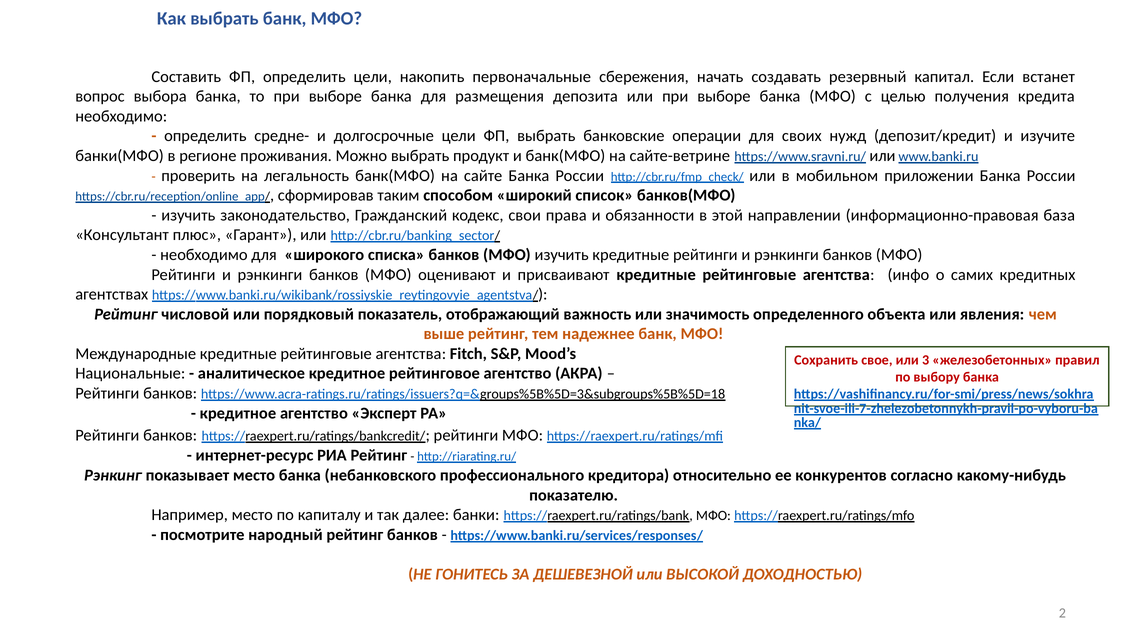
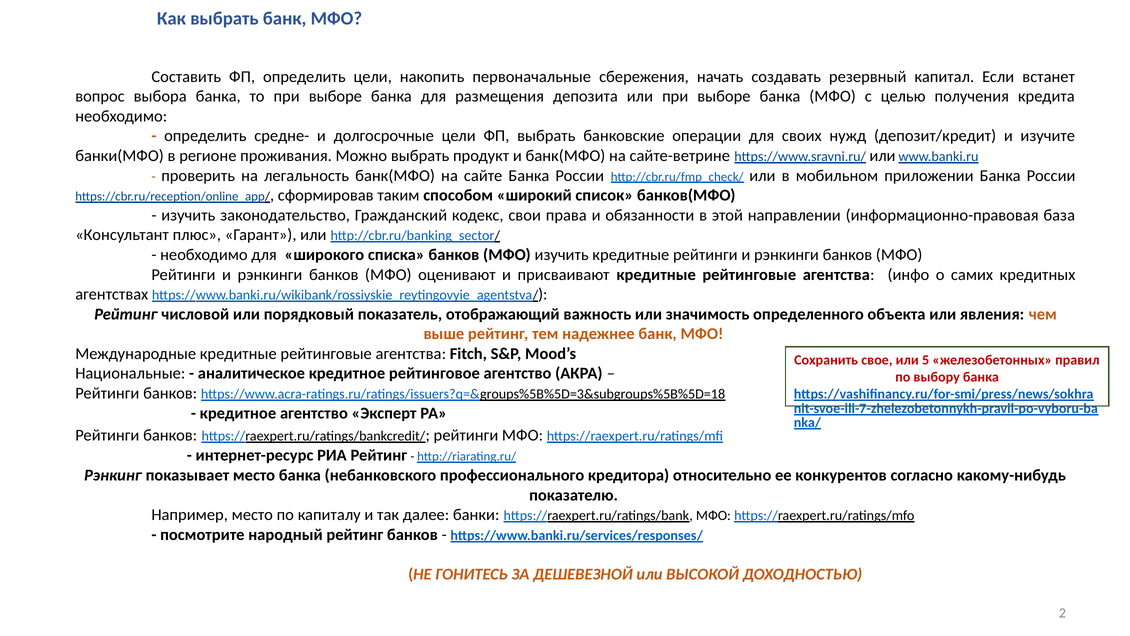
3: 3 -> 5
